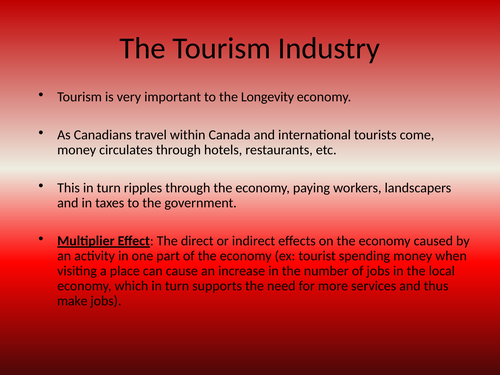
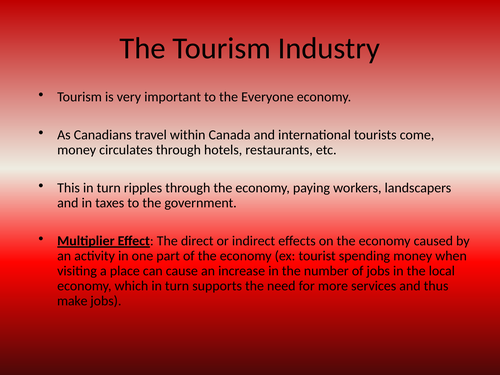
Longevity: Longevity -> Everyone
